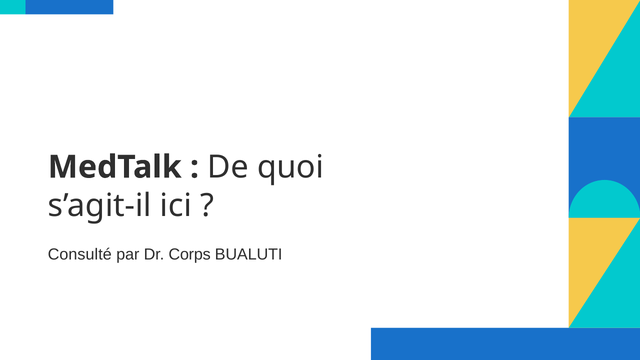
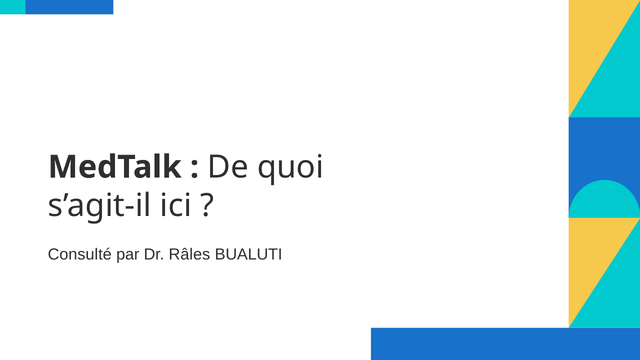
Corps: Corps -> Râles
